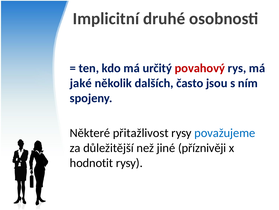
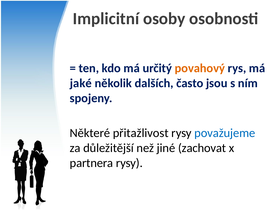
druhé: druhé -> osoby
povahový colour: red -> orange
příznivěji: příznivěji -> zachovat
hodnotit: hodnotit -> partnera
